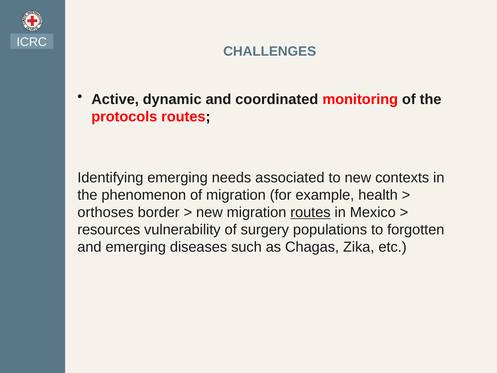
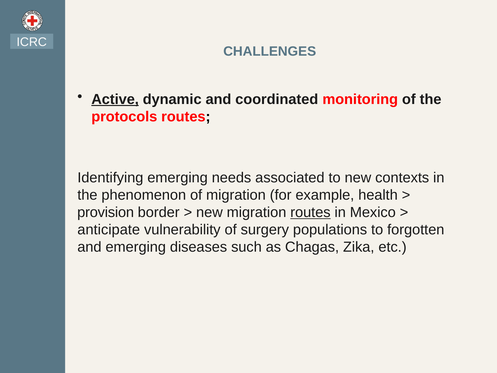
Active underline: none -> present
orthoses: orthoses -> provision
resources: resources -> anticipate
